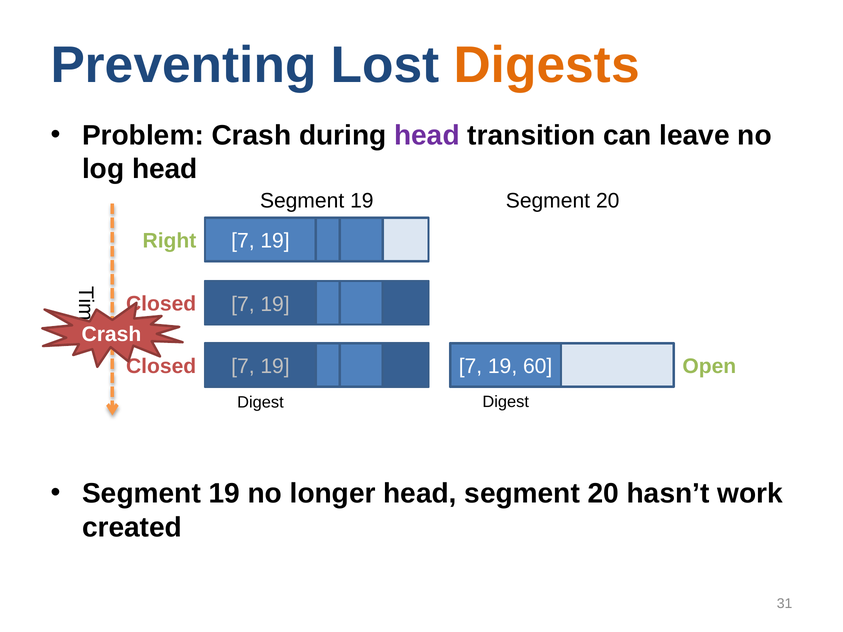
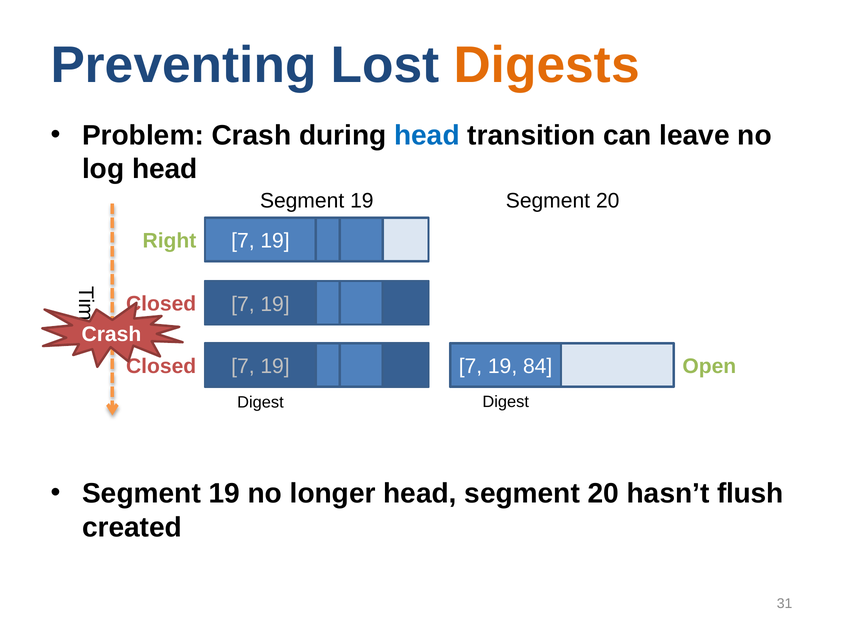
head at (427, 135) colour: purple -> blue
60: 60 -> 84
work: work -> flush
